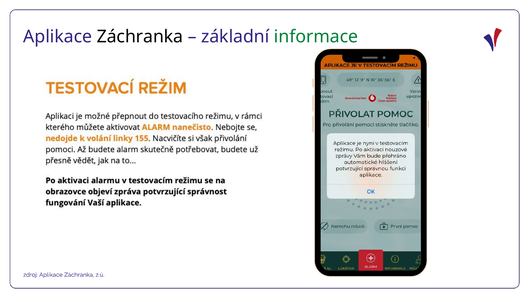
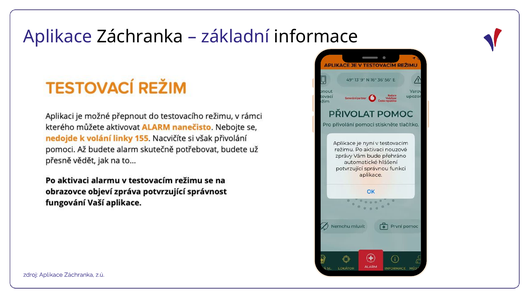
informace colour: green -> black
